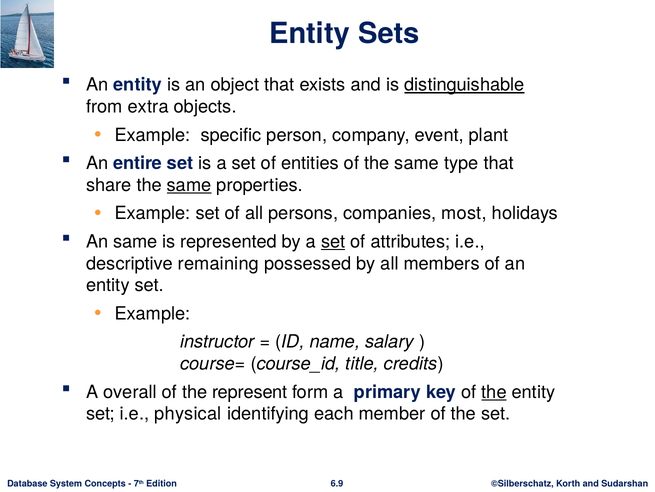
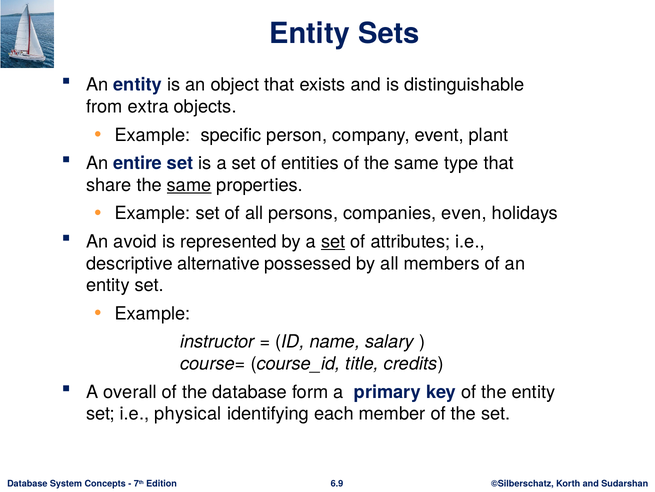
distinguishable underline: present -> none
most: most -> even
An same: same -> avoid
remaining: remaining -> alternative
the represent: represent -> database
the at (494, 391) underline: present -> none
